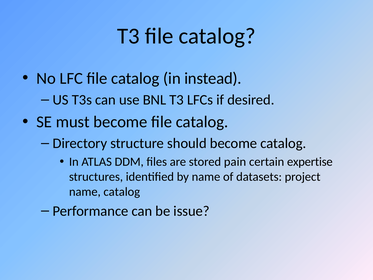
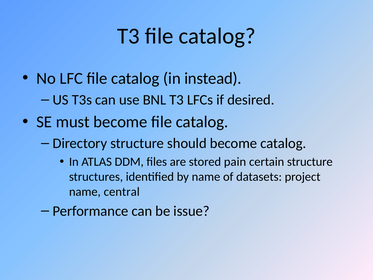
certain expertise: expertise -> structure
name catalog: catalog -> central
